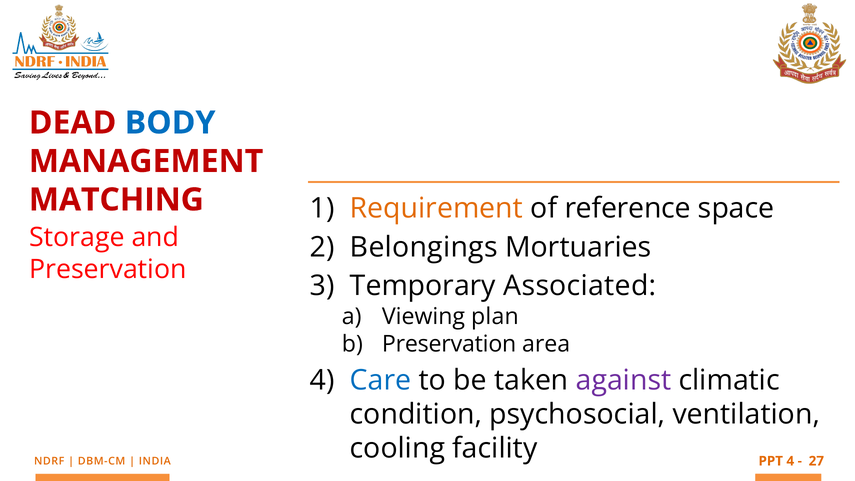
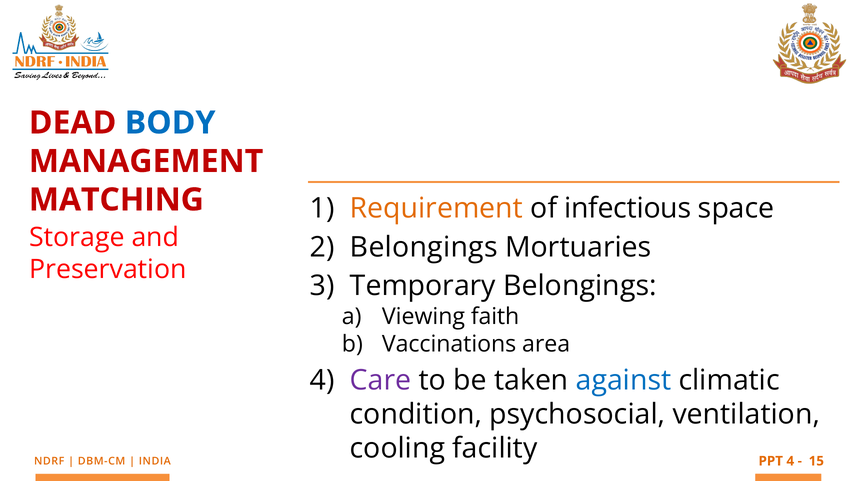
reference: reference -> infectious
Temporary Associated: Associated -> Belongings
plan: plan -> faith
Preservation at (449, 344): Preservation -> Vaccinations
Care colour: blue -> purple
against colour: purple -> blue
27: 27 -> 15
